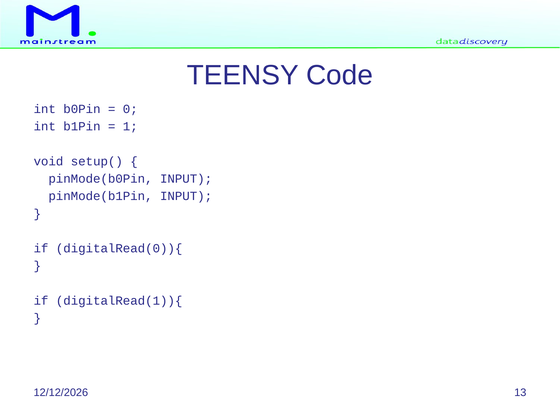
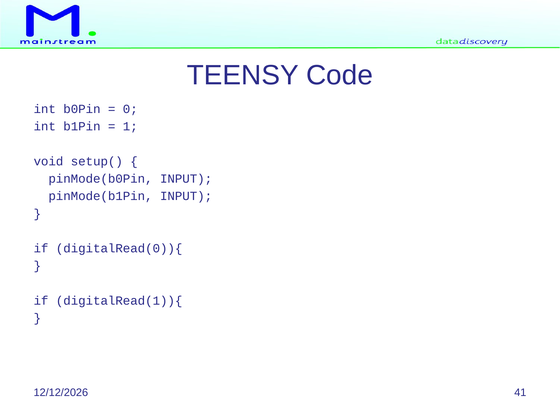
13: 13 -> 41
